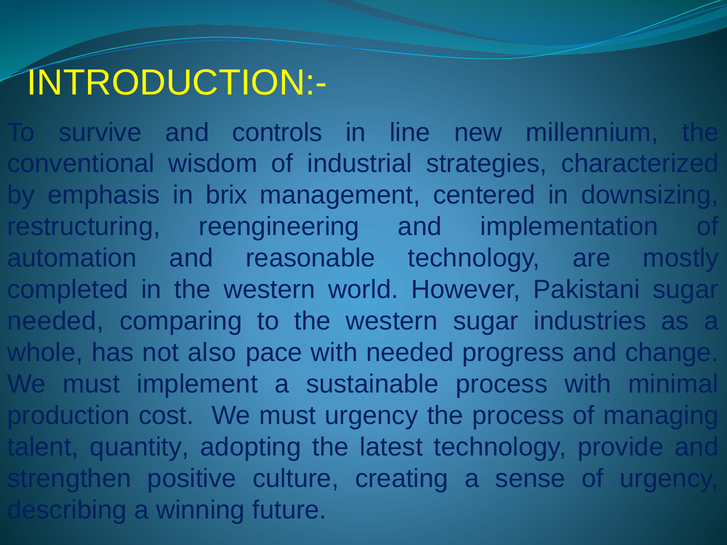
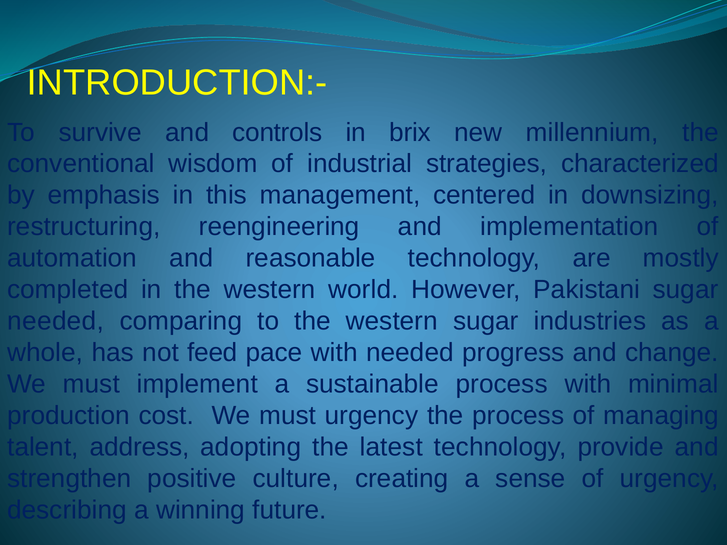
line: line -> brix
brix: brix -> this
also: also -> feed
quantity: quantity -> address
